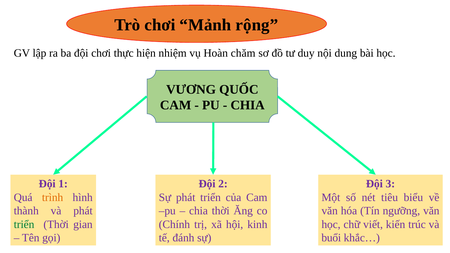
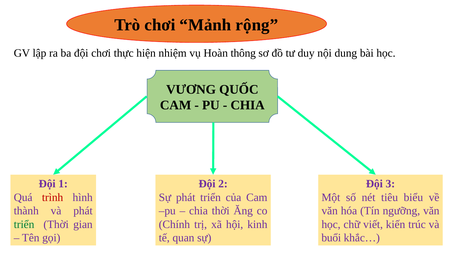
chăm: chăm -> thông
trình colour: orange -> red
đánh: đánh -> quan
